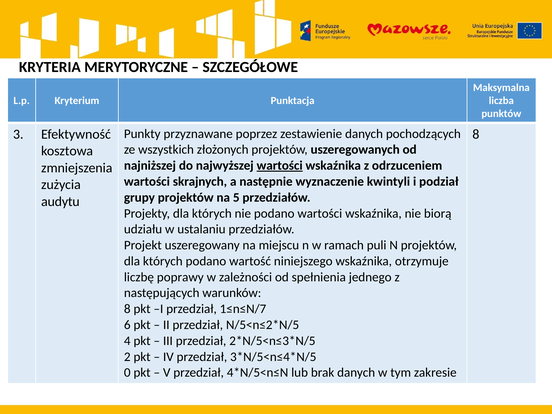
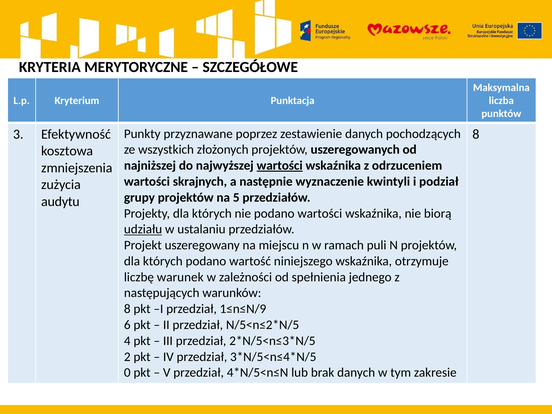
udziału underline: none -> present
poprawy: poprawy -> warunek
1≤n≤N/7: 1≤n≤N/7 -> 1≤n≤N/9
